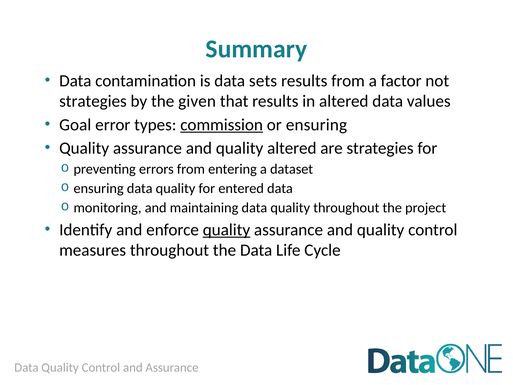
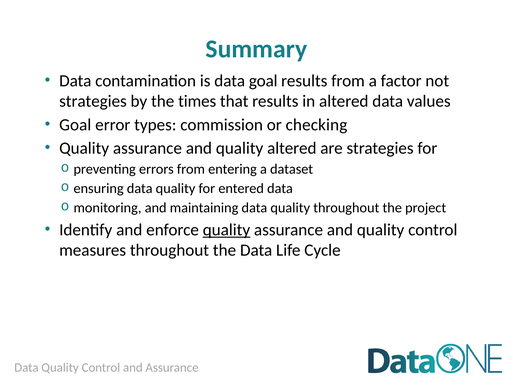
data sets: sets -> goal
given: given -> times
commission underline: present -> none
or ensuring: ensuring -> checking
